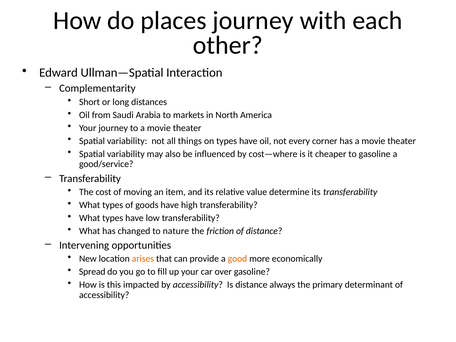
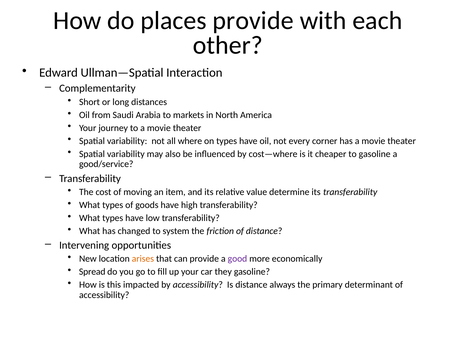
places journey: journey -> provide
things: things -> where
nature: nature -> system
good colour: orange -> purple
over: over -> they
